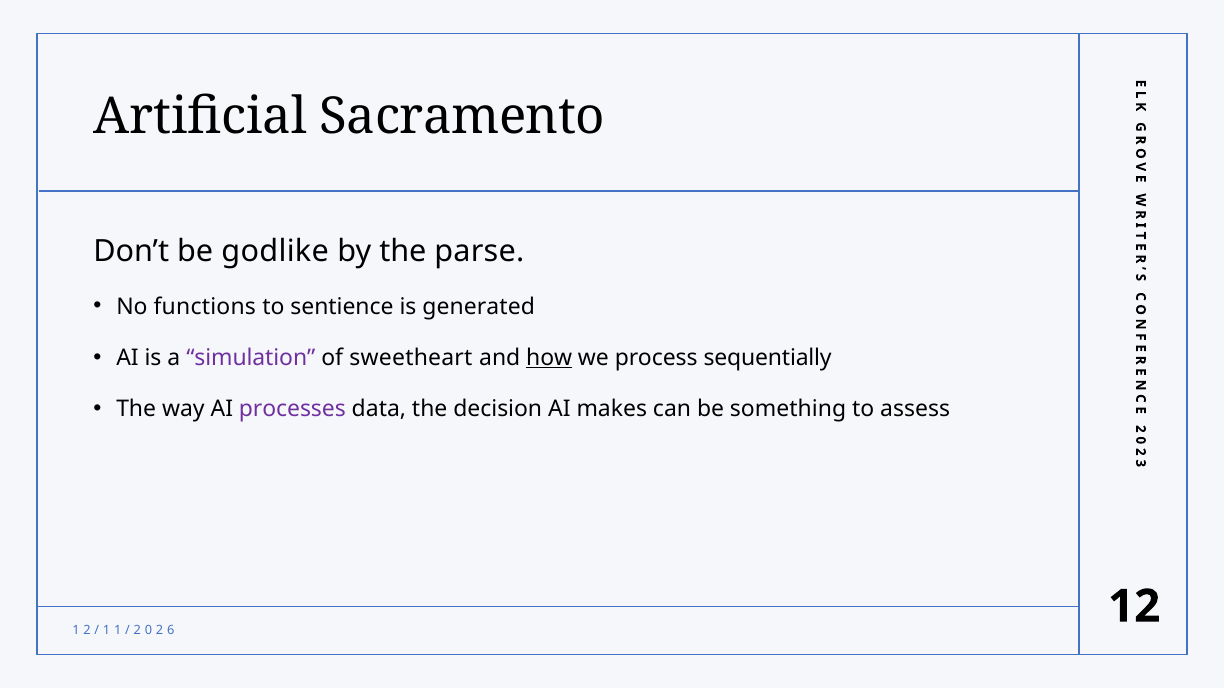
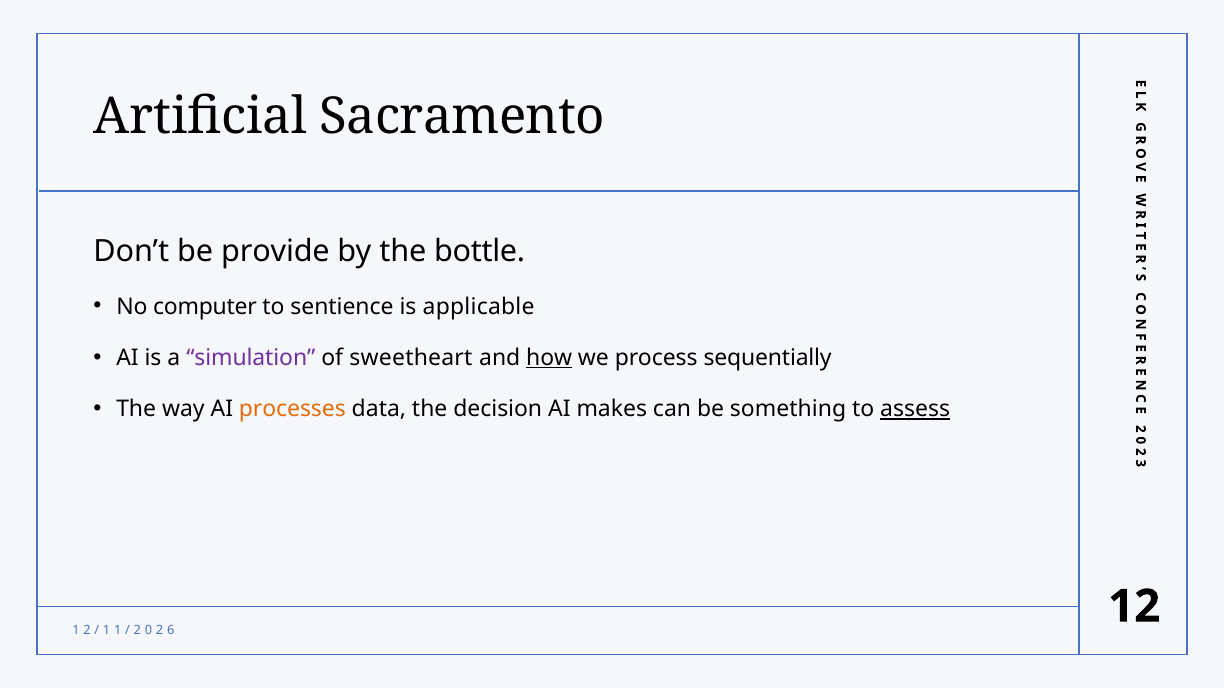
godlike: godlike -> provide
parse: parse -> bottle
functions: functions -> computer
generated: generated -> applicable
processes colour: purple -> orange
assess underline: none -> present
